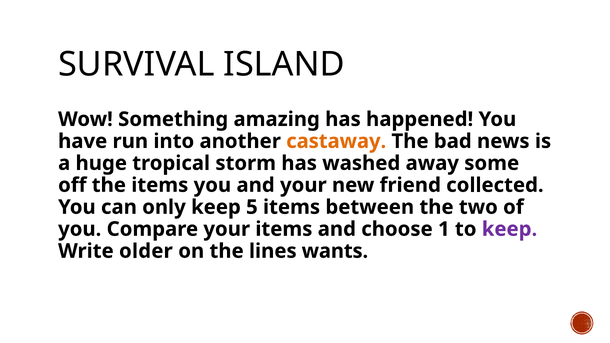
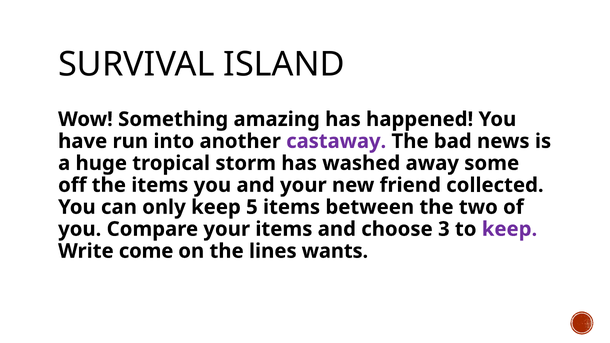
castaway colour: orange -> purple
1: 1 -> 3
older: older -> come
